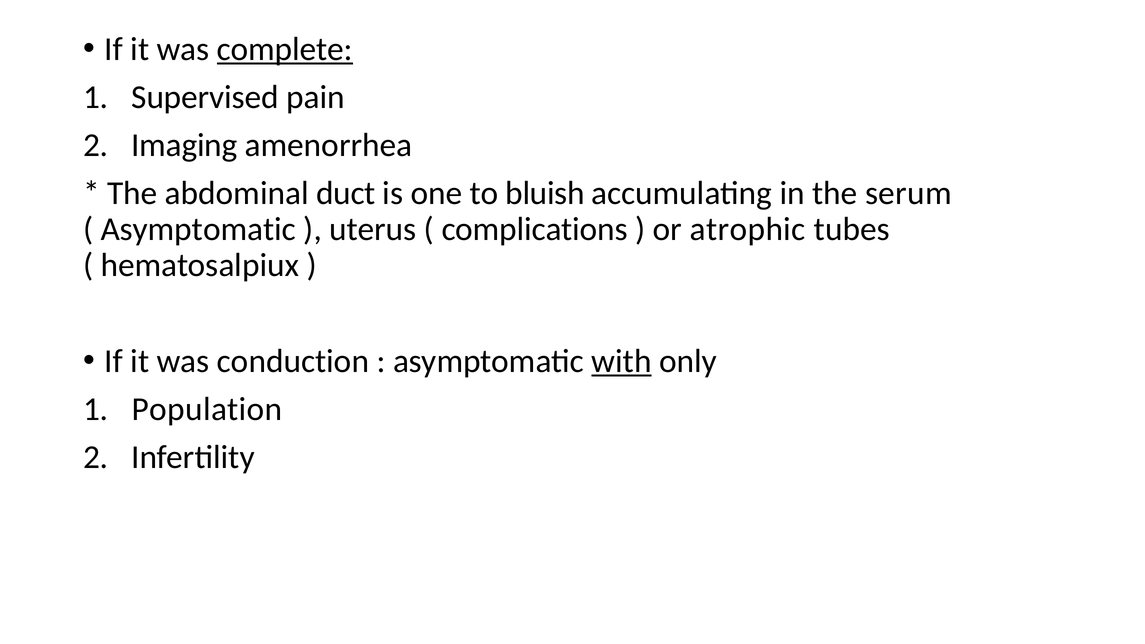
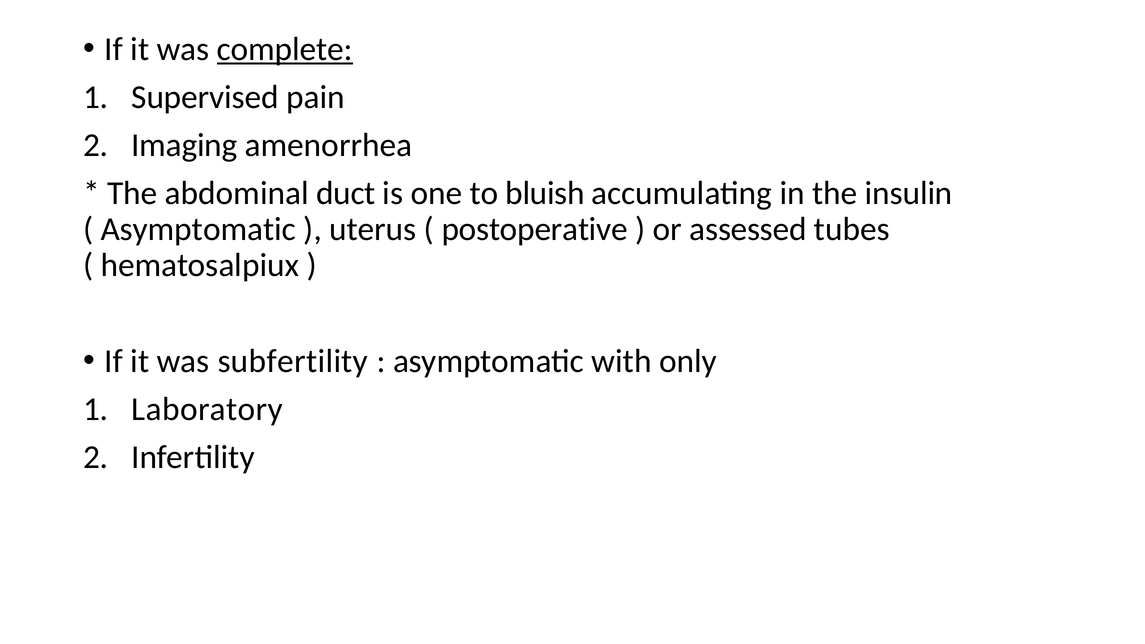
serum: serum -> insulin
complications: complications -> postoperative
atrophic: atrophic -> assessed
conduction: conduction -> subfertility
with underline: present -> none
Population: Population -> Laboratory
